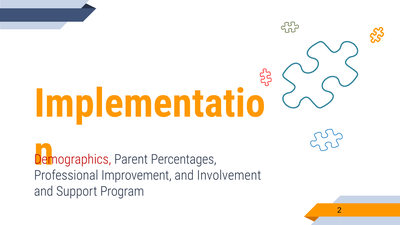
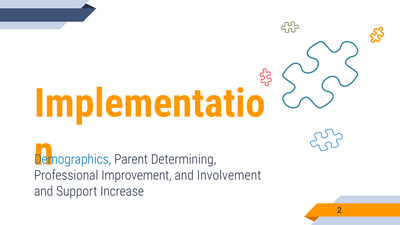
Demographics colour: red -> blue
Percentages: Percentages -> Determining
Program: Program -> Increase
